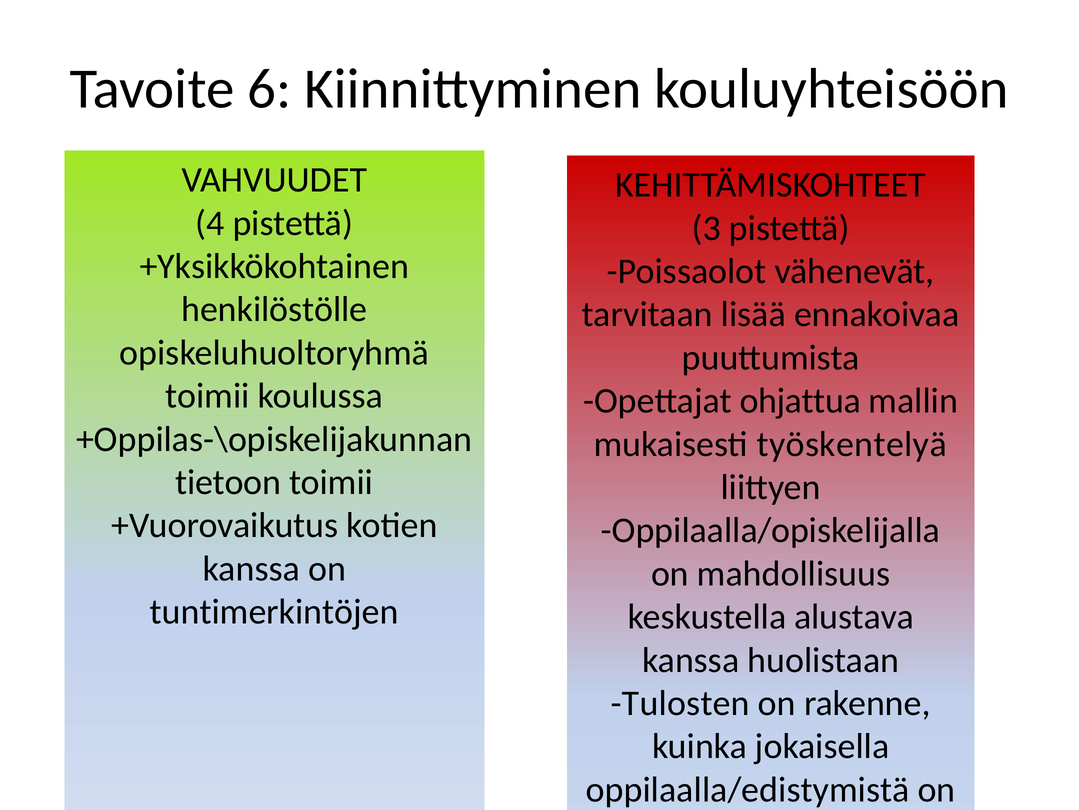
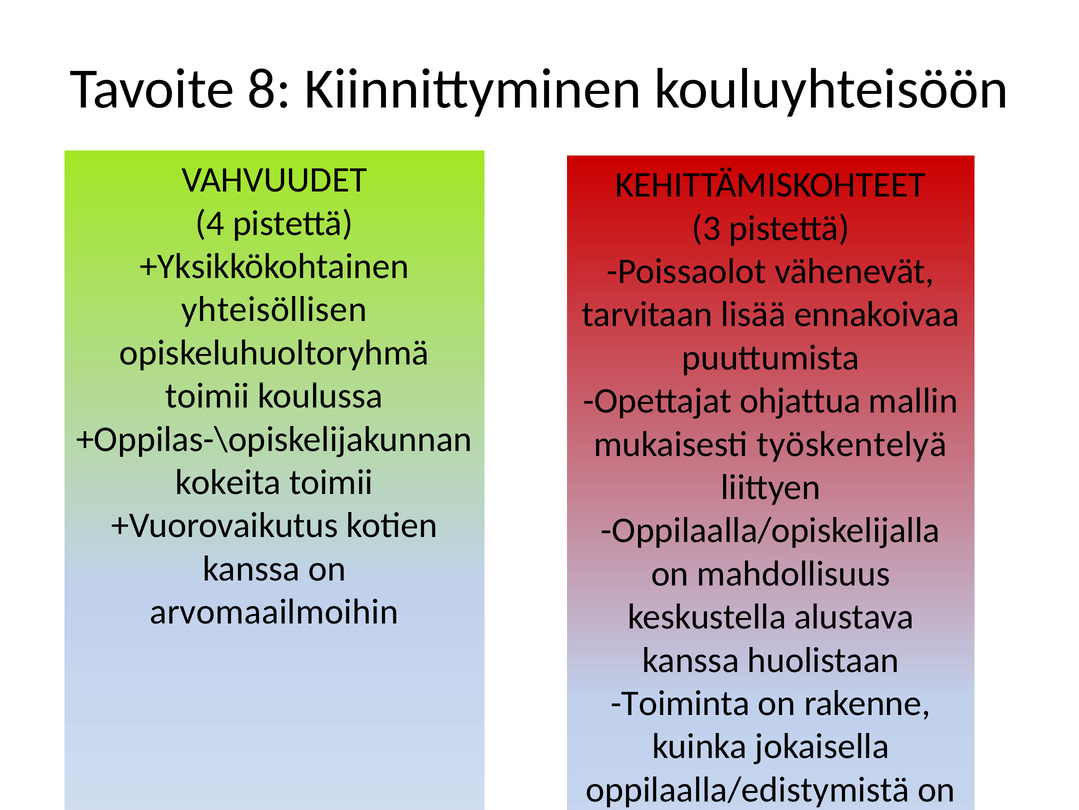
6: 6 -> 8
henkilöstölle: henkilöstölle -> yhteisöllisen
tietoon: tietoon -> kokeita
tuntimerkintöjen: tuntimerkintöjen -> arvomaailmoihin
Tulosten: Tulosten -> Toiminta
